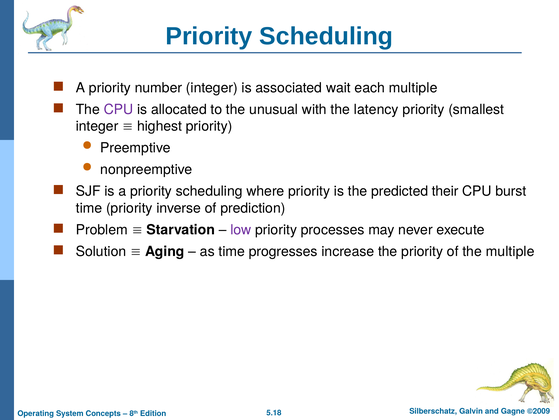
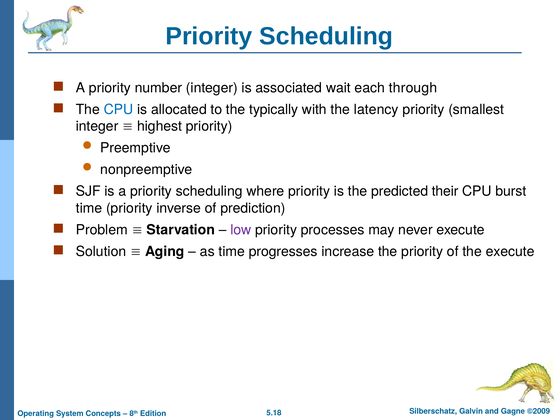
each multiple: multiple -> through
CPU at (119, 109) colour: purple -> blue
unusual: unusual -> typically
the multiple: multiple -> execute
